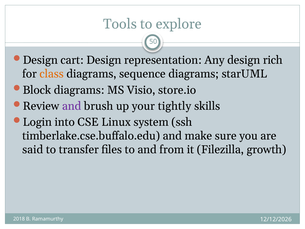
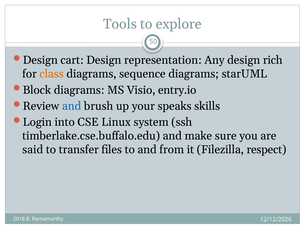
store.io: store.io -> entry.io
and at (72, 106) colour: purple -> blue
tightly: tightly -> speaks
growth: growth -> respect
